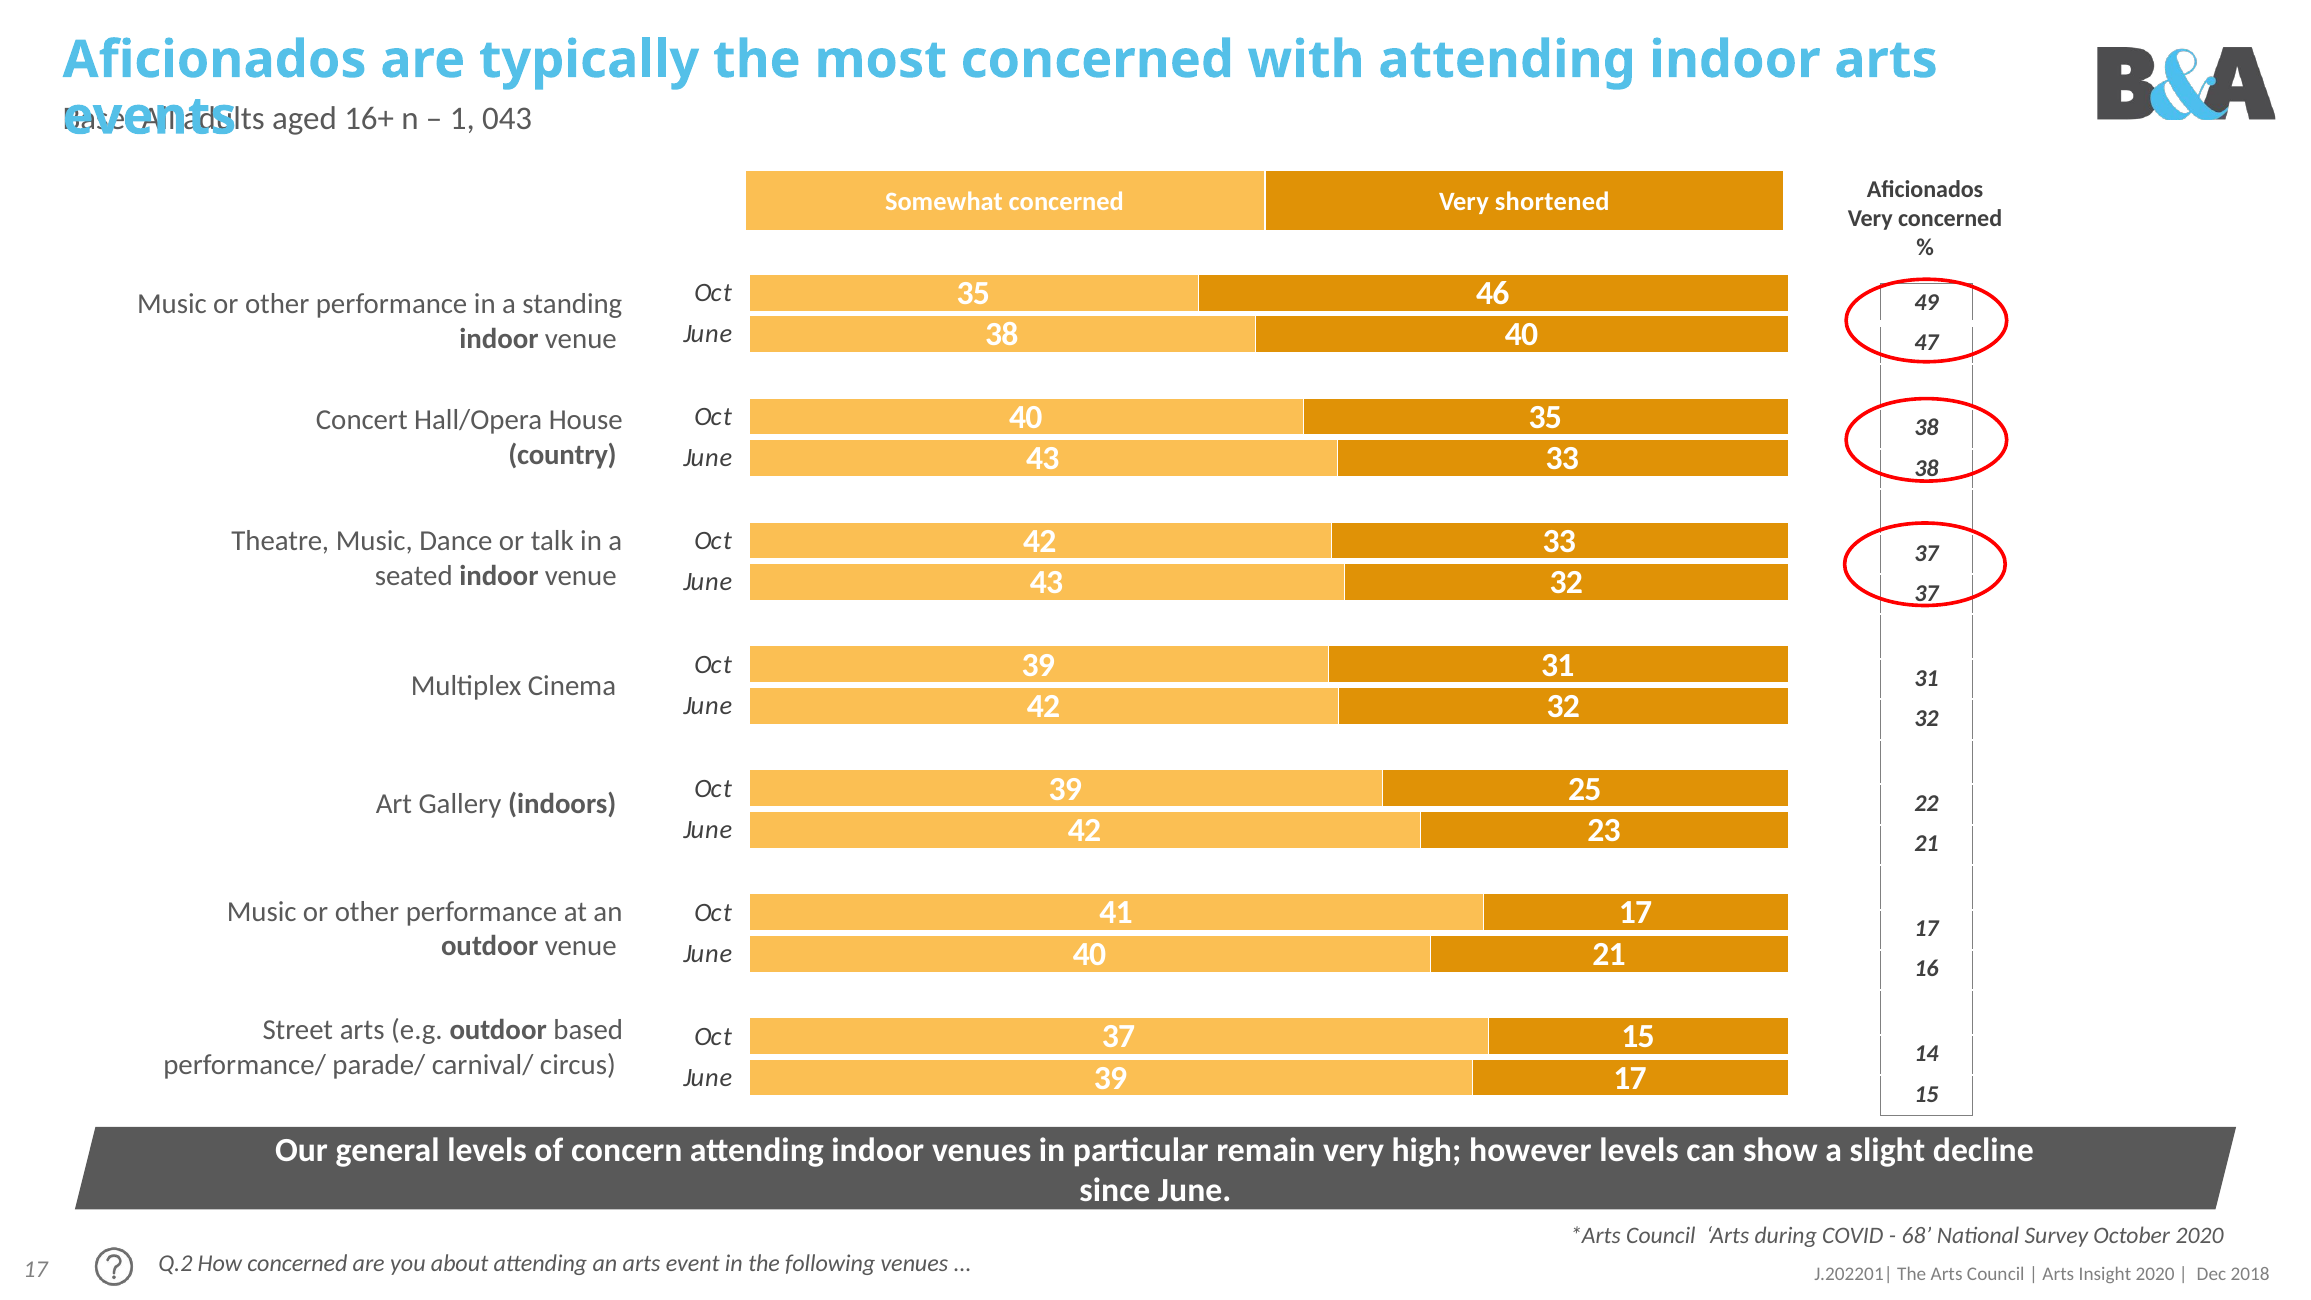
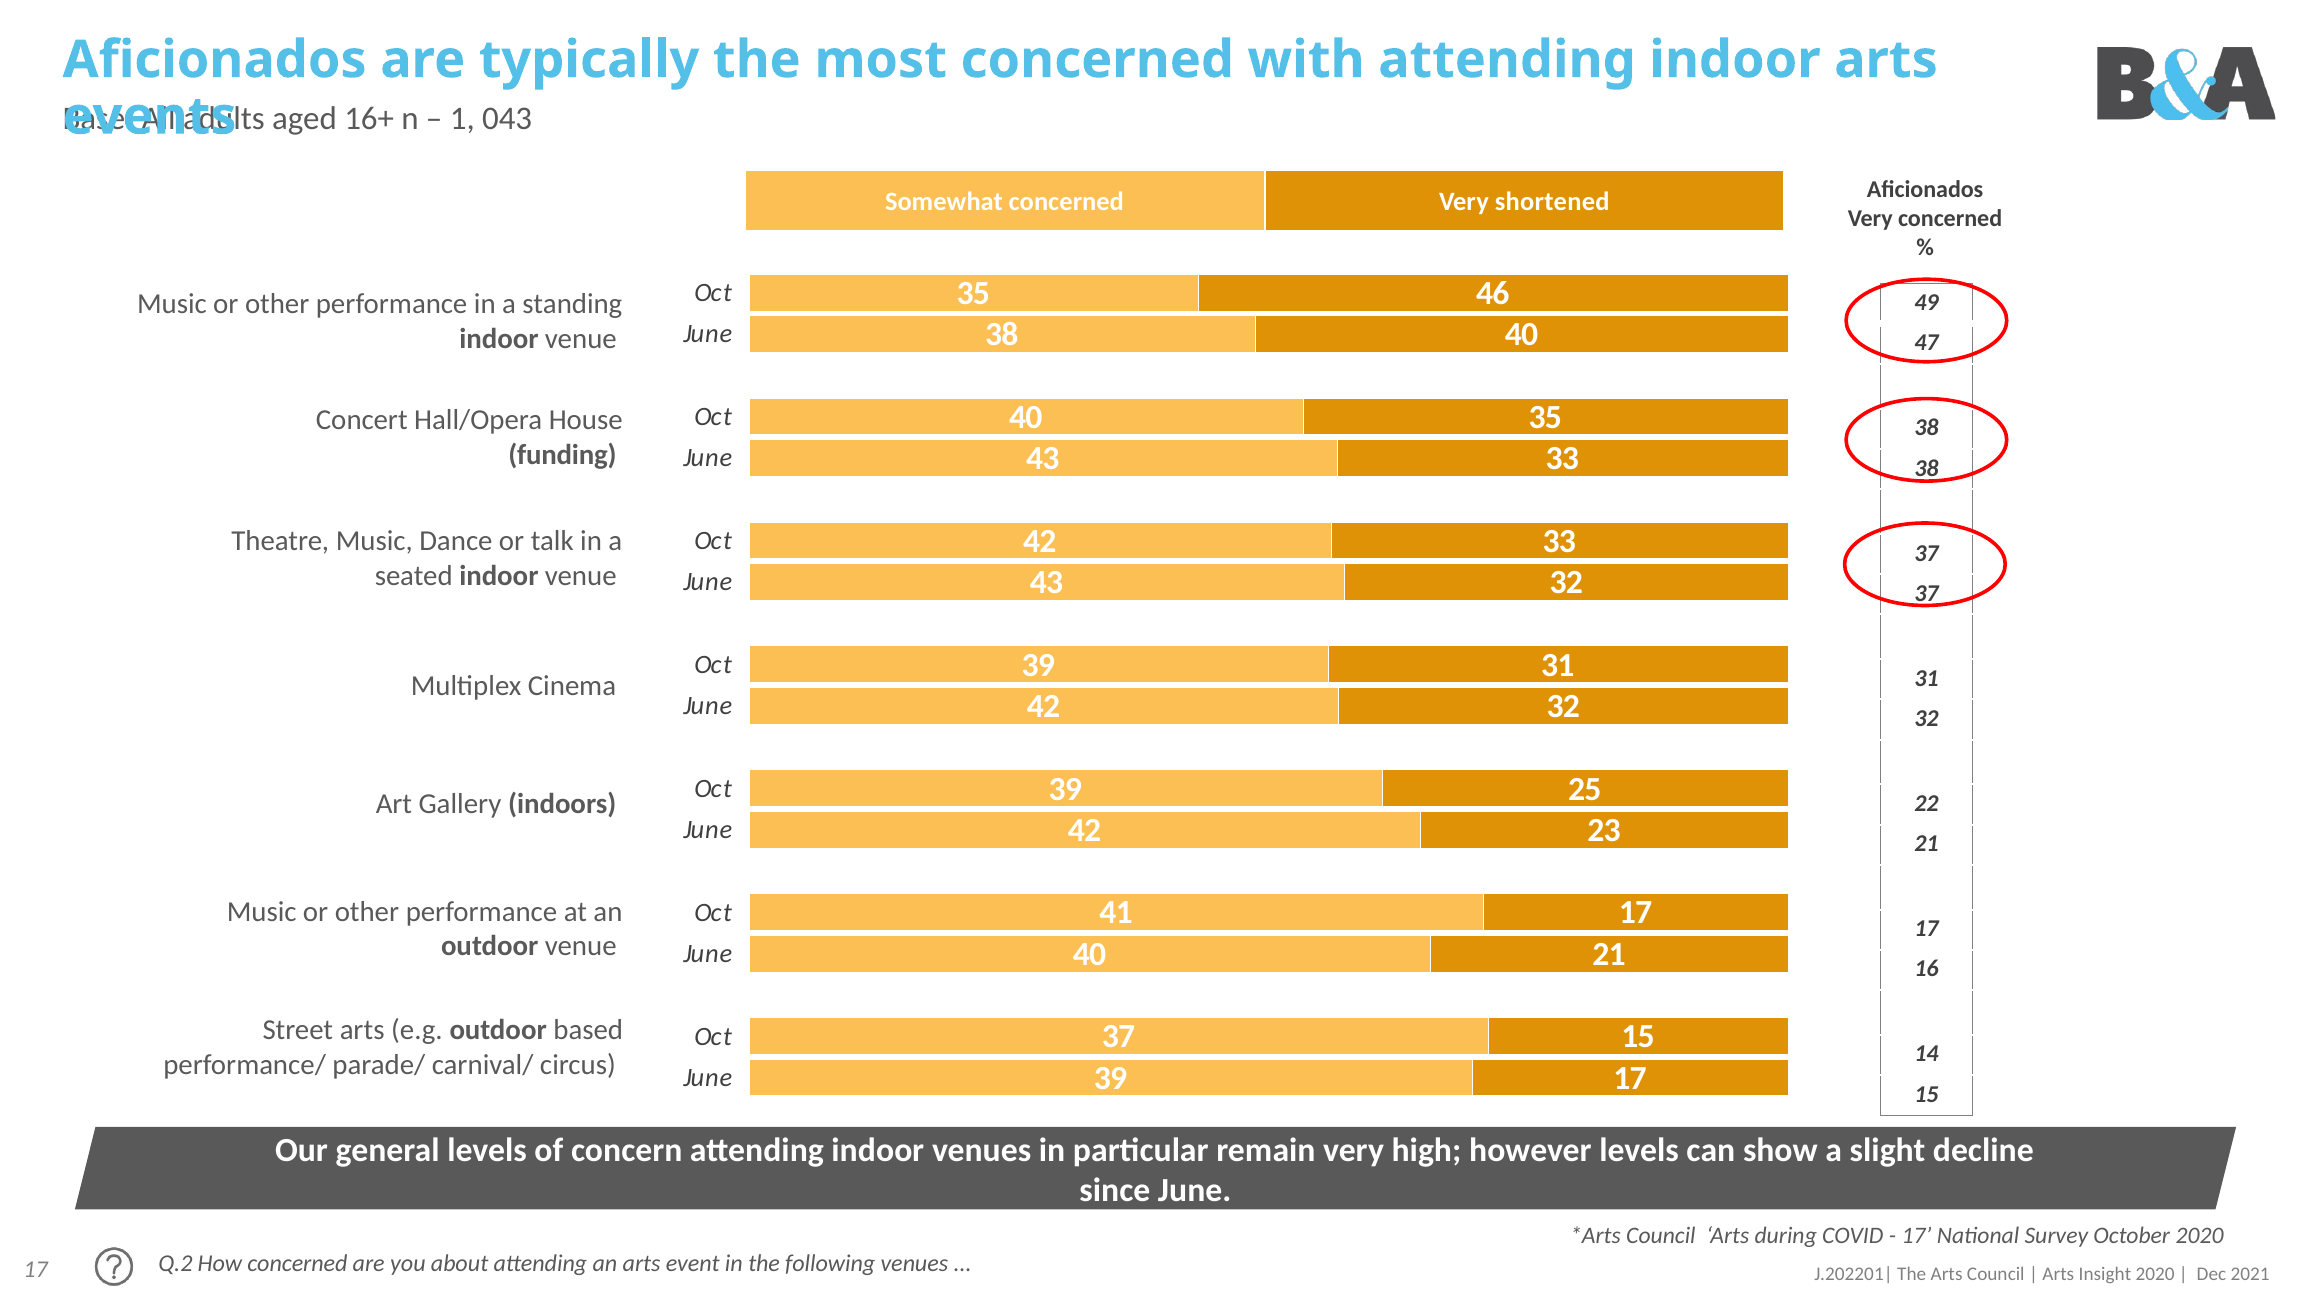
country: country -> funding
68 at (1916, 1235): 68 -> 17
2018: 2018 -> 2021
